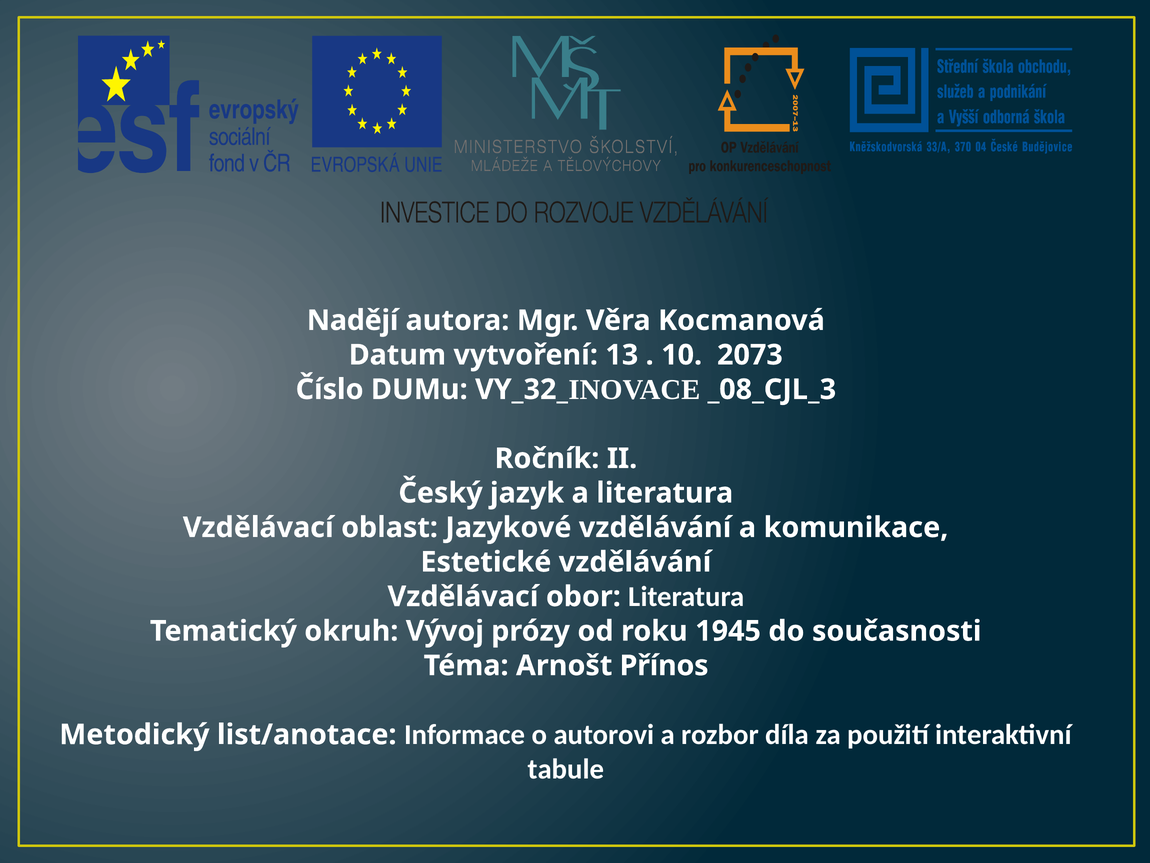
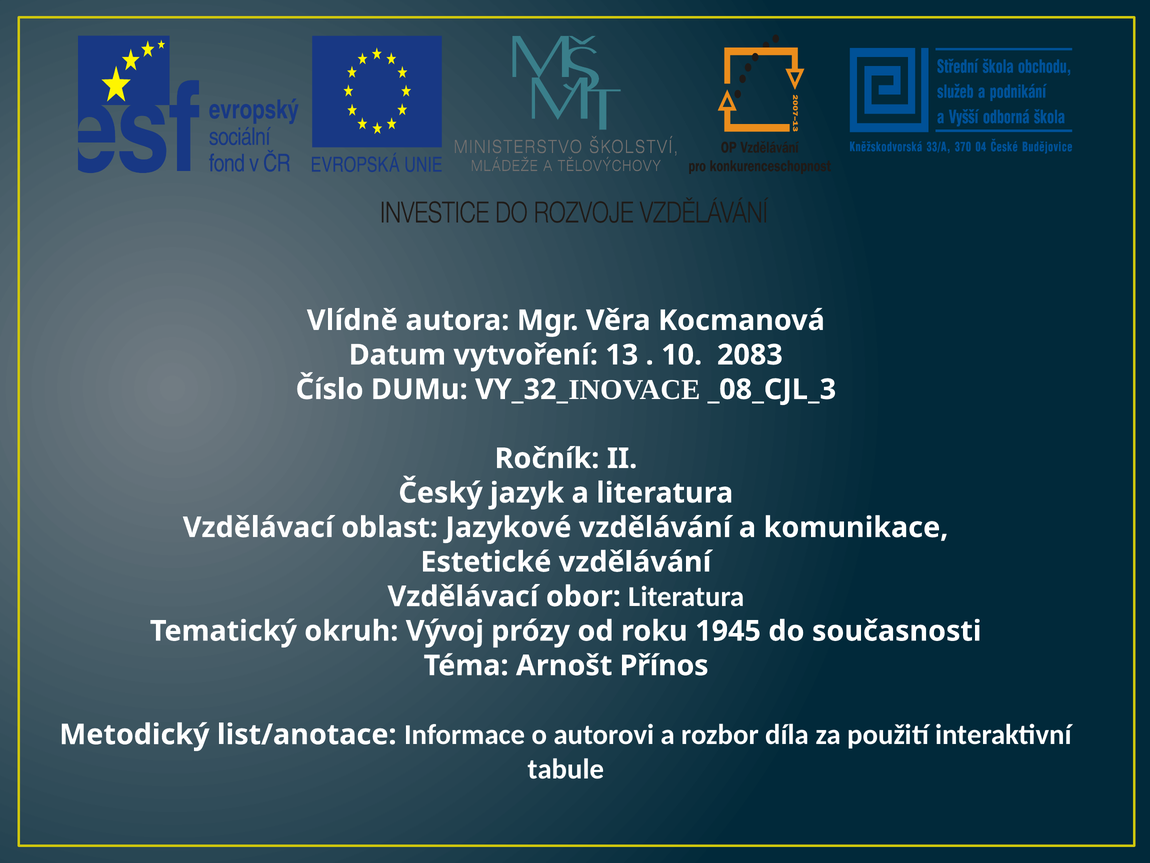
Nadějí: Nadějí -> Vlídně
2073: 2073 -> 2083
